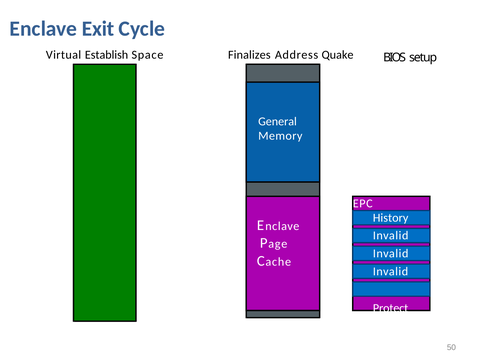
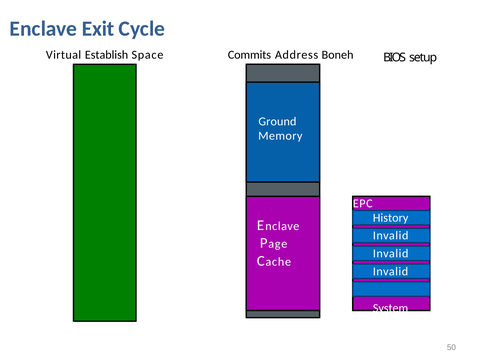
Finalizes: Finalizes -> Commits
Quake: Quake -> Boneh
General: General -> Ground
Protect: Protect -> System
